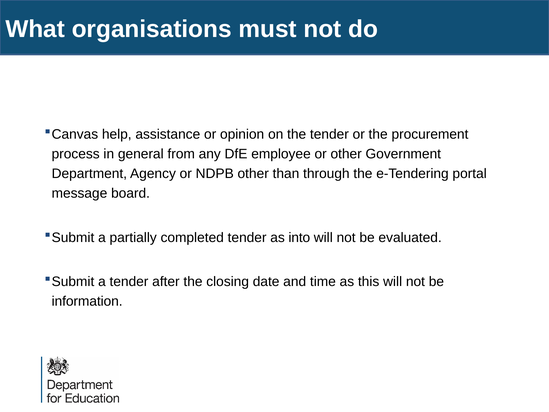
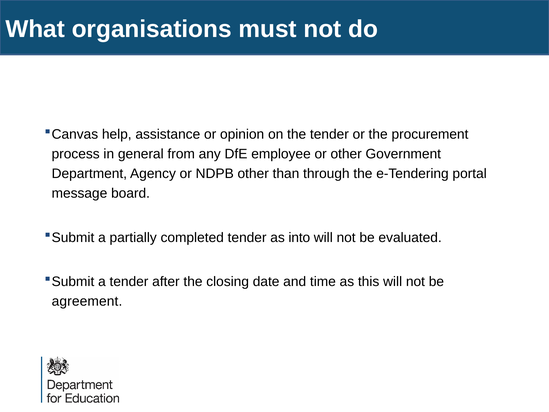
information: information -> agreement
